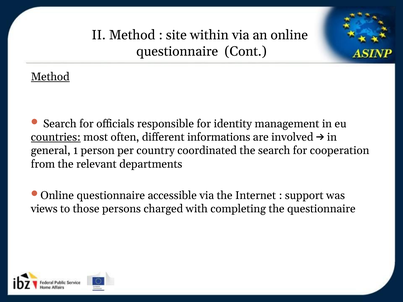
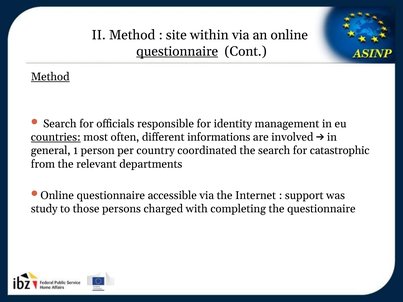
questionnaire at (177, 51) underline: none -> present
cooperation: cooperation -> catastrophic
views: views -> study
